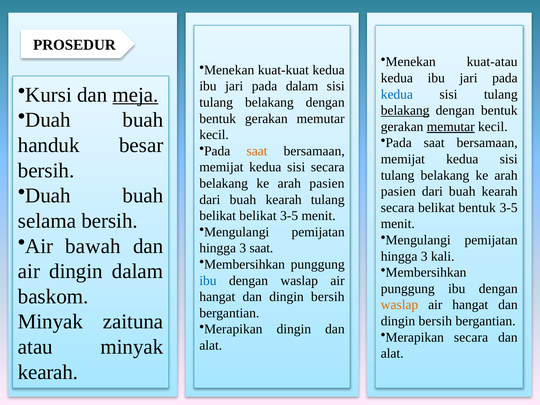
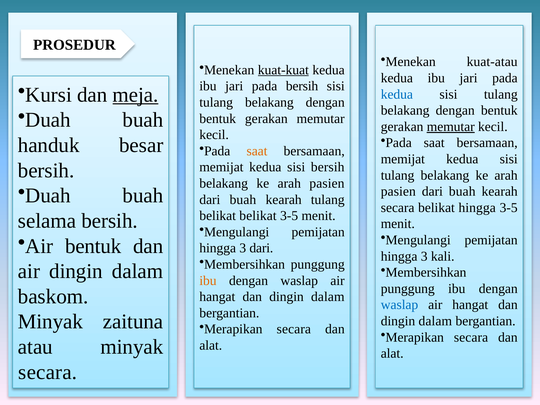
kuat-kuat underline: none -> present
pada dalam: dalam -> bersih
belakang at (405, 110) underline: present -> none
sisi secara: secara -> bersih
belikat bentuk: bentuk -> hingga
Air bawah: bawah -> bentuk
3 saat: saat -> dari
ibu at (208, 281) colour: blue -> orange
bersih at (328, 297): bersih -> dalam
waslap at (399, 305) colour: orange -> blue
bersih at (435, 321): bersih -> dalam
dingin at (294, 329): dingin -> secara
kearah at (48, 372): kearah -> secara
